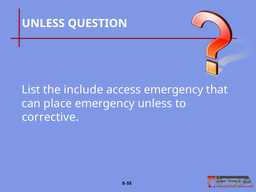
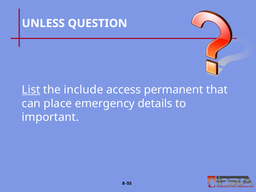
List underline: none -> present
access emergency: emergency -> permanent
emergency unless: unless -> details
corrective: corrective -> important
